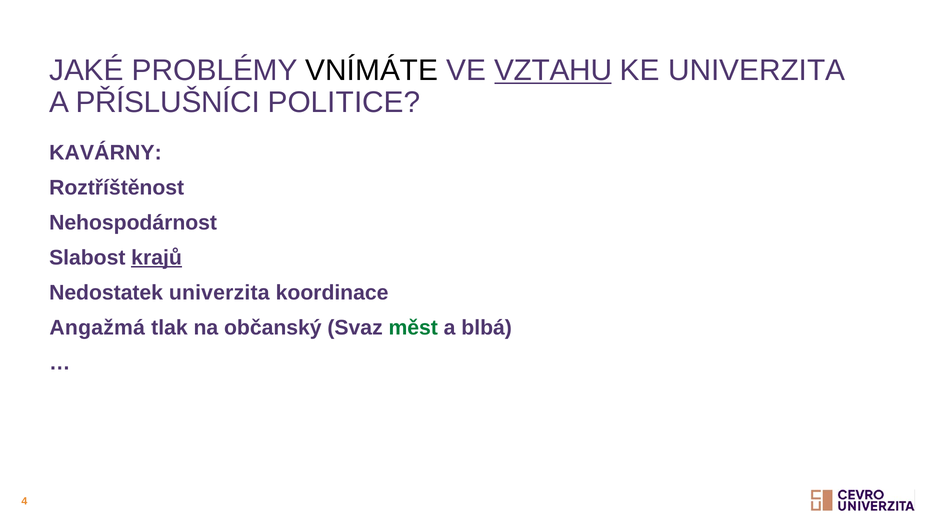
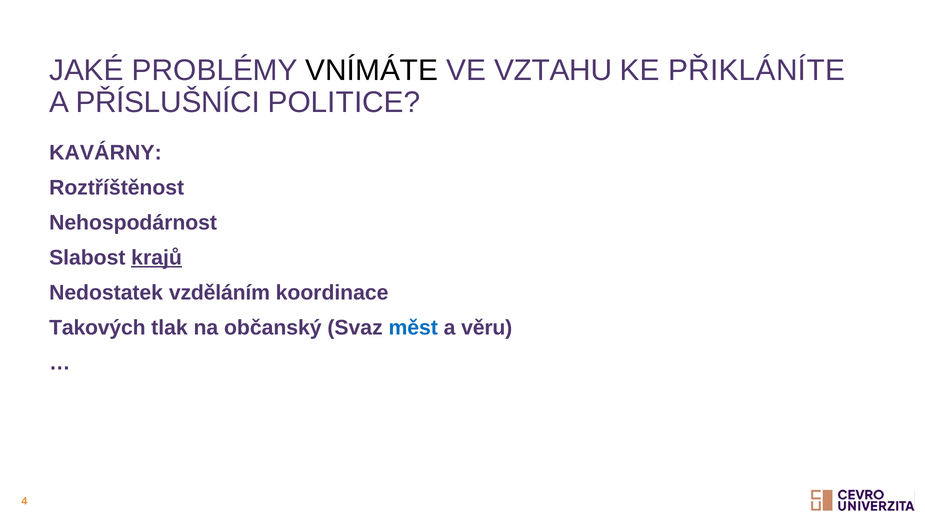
VZTAHU underline: present -> none
KE UNIVERZITA: UNIVERZITA -> PŘIKLÁNÍTE
Nedostatek univerzita: univerzita -> vzděláním
Angažmá: Angažmá -> Takových
měst colour: green -> blue
blbá: blbá -> věru
